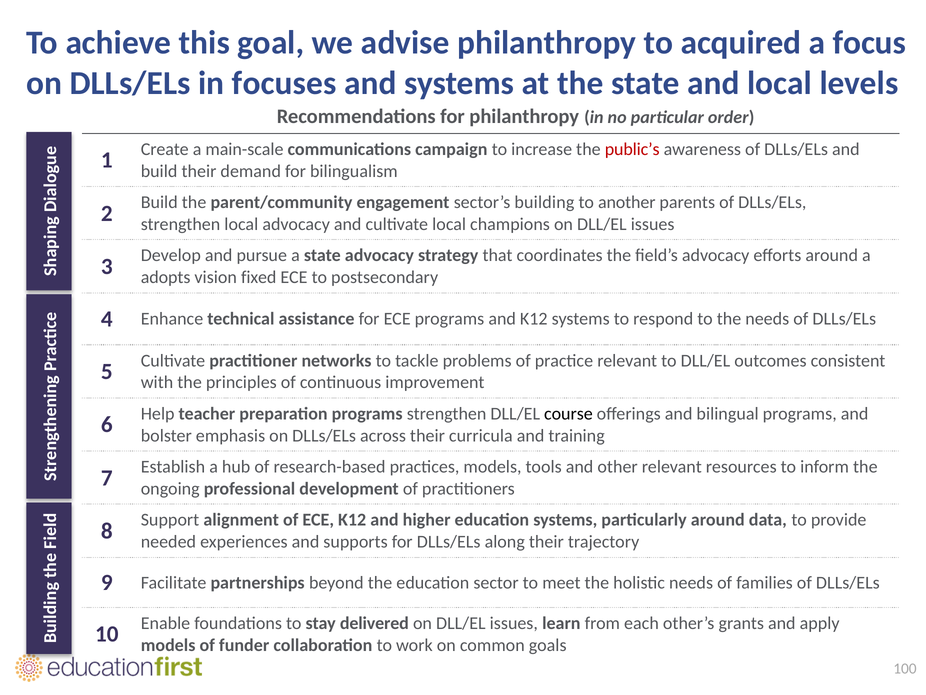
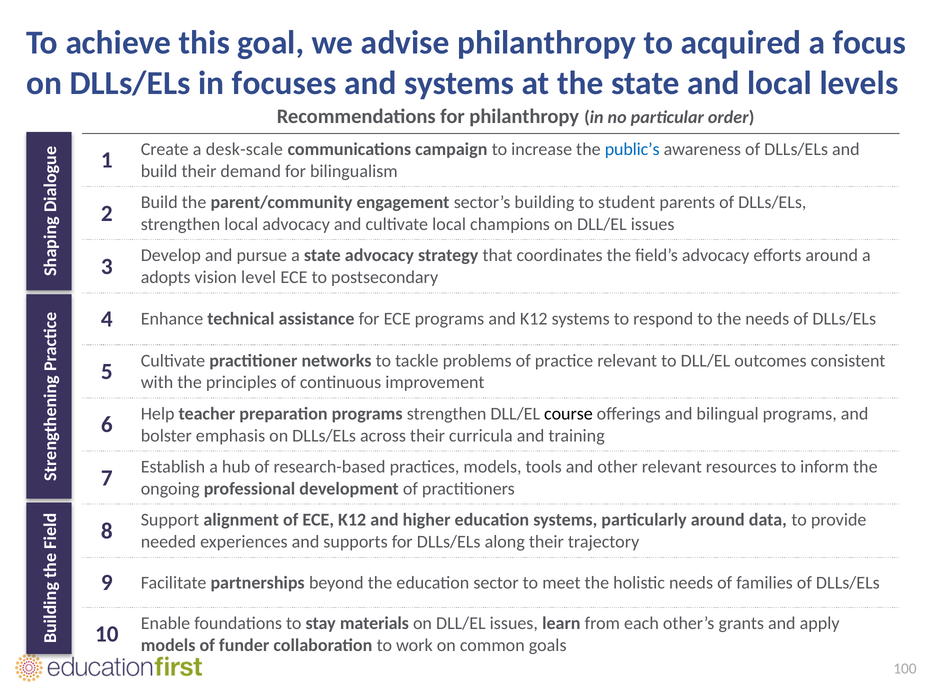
main-scale: main-scale -> desk-scale
public’s colour: red -> blue
another: another -> student
fixed: fixed -> level
delivered: delivered -> materials
